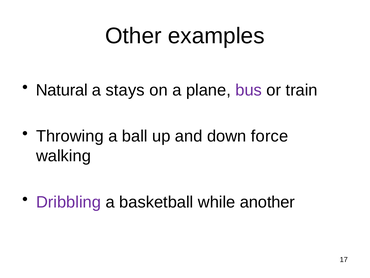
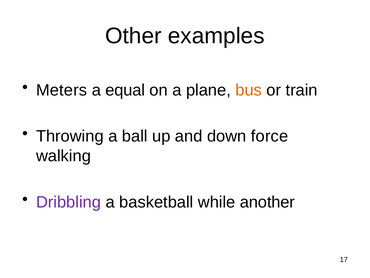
Natural: Natural -> Meters
stays: stays -> equal
bus colour: purple -> orange
